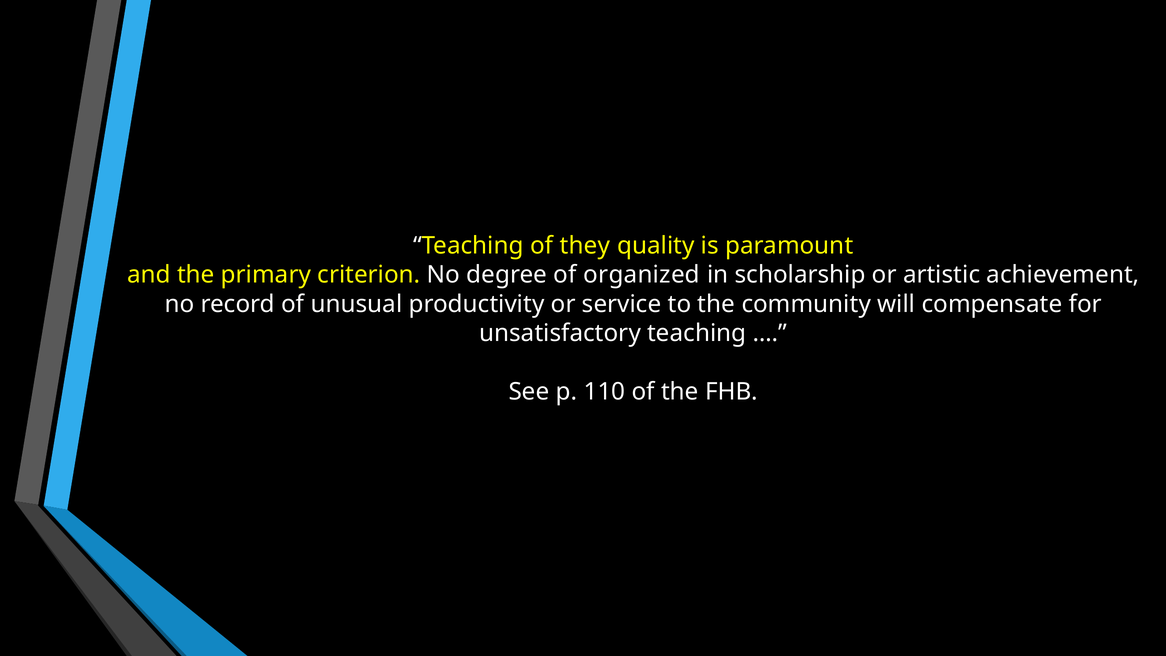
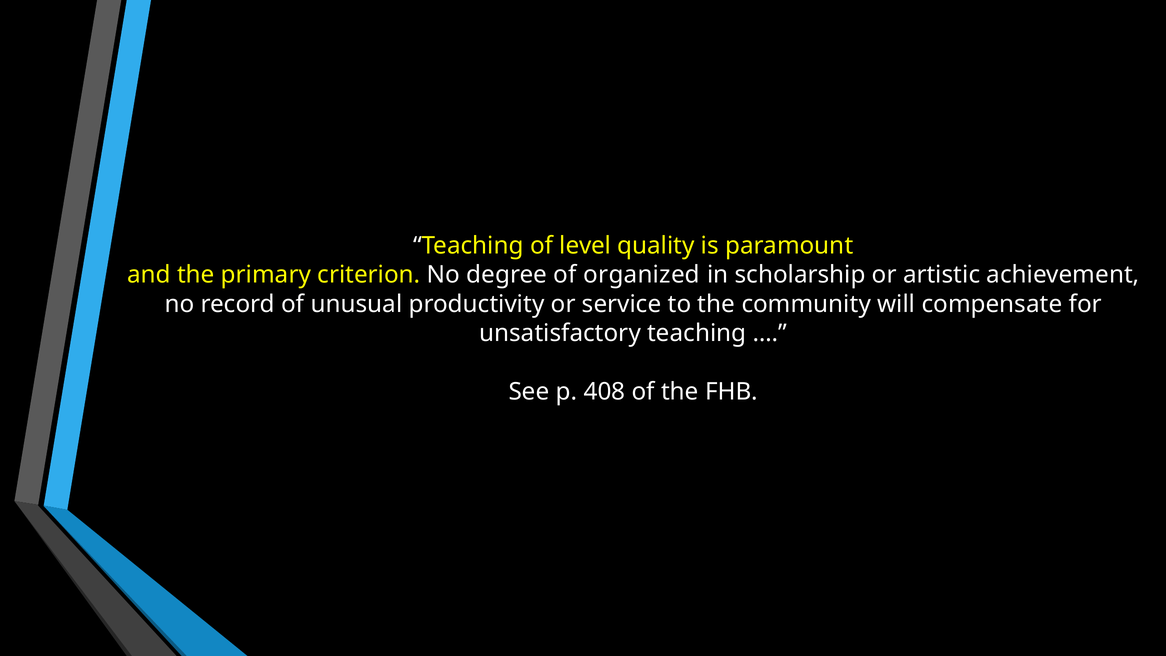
they: they -> level
110: 110 -> 408
